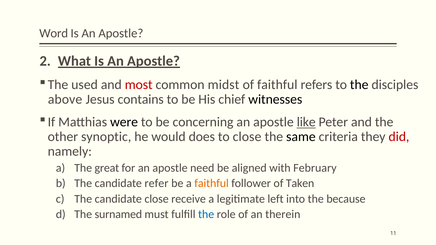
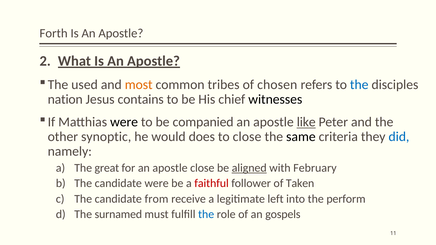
Word: Word -> Forth
most colour: red -> orange
midst: midst -> tribes
of faithful: faithful -> chosen
the at (359, 85) colour: black -> blue
above: above -> nation
concerning: concerning -> companied
did colour: red -> blue
apostle need: need -> close
aligned underline: none -> present
candidate refer: refer -> were
faithful at (212, 184) colour: orange -> red
candidate close: close -> from
because: because -> perform
therein: therein -> gospels
